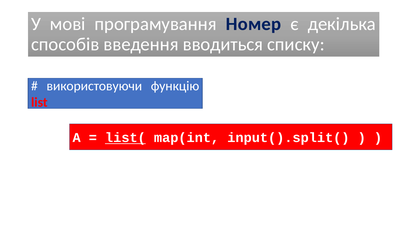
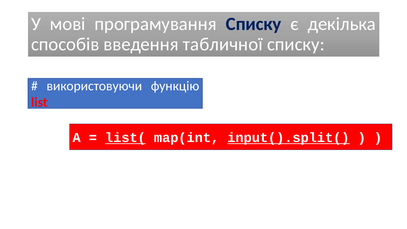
програмування Номер: Номер -> Списку
вводиться: вводиться -> табличної
input().split( underline: none -> present
